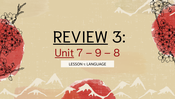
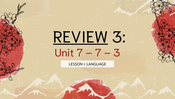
Unit underline: present -> none
9 at (98, 53): 9 -> 7
8 at (117, 53): 8 -> 3
